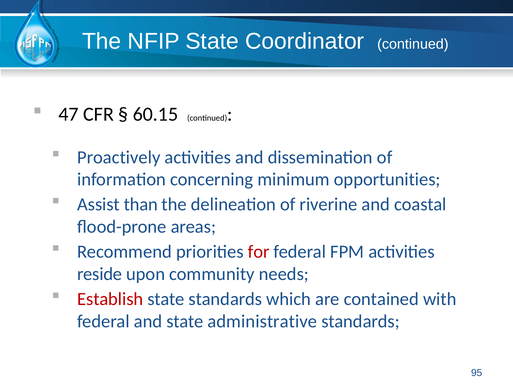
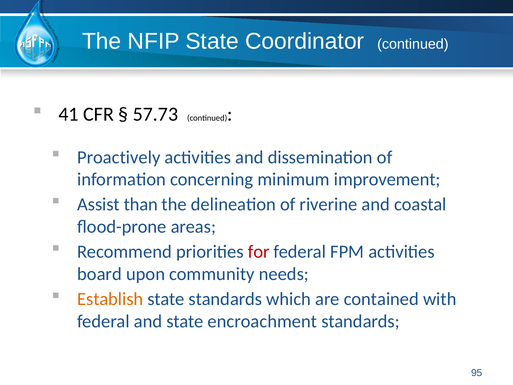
47: 47 -> 41
60.15: 60.15 -> 57.73
opportunities: opportunities -> improvement
reside: reside -> board
Establish colour: red -> orange
administrative: administrative -> encroachment
